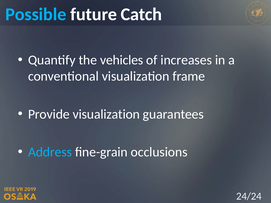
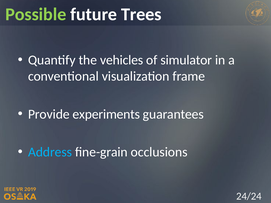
Possible colour: light blue -> light green
Catch: Catch -> Trees
increases: increases -> simulator
Provide visualization: visualization -> experiments
